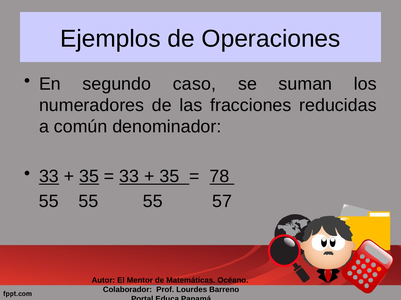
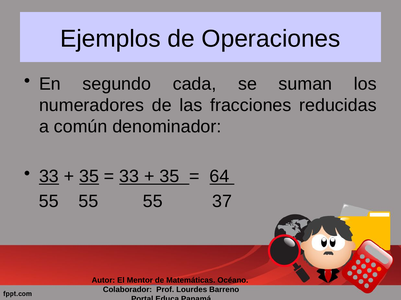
caso: caso -> cada
78: 78 -> 64
57: 57 -> 37
